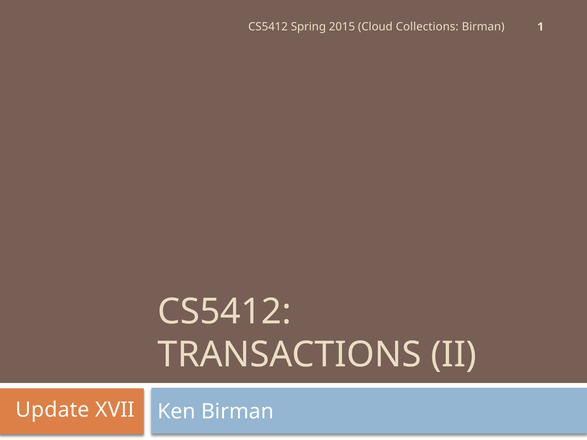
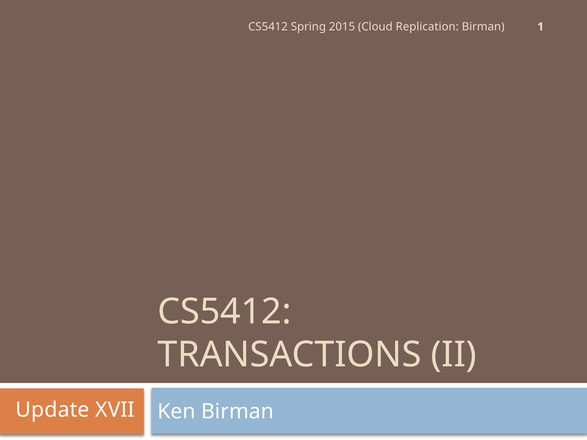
Collections: Collections -> Replication
